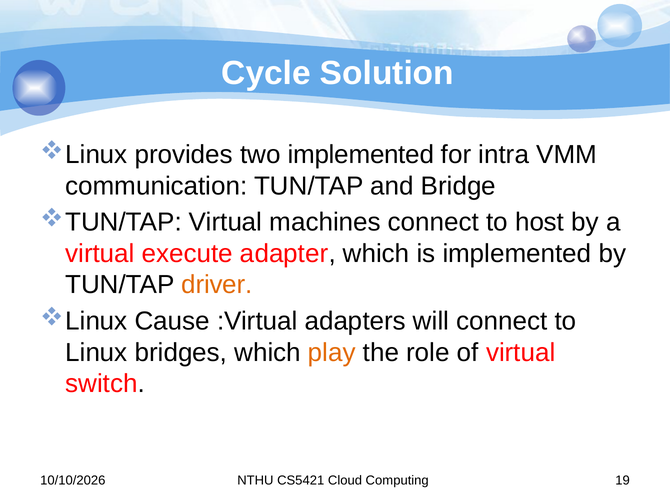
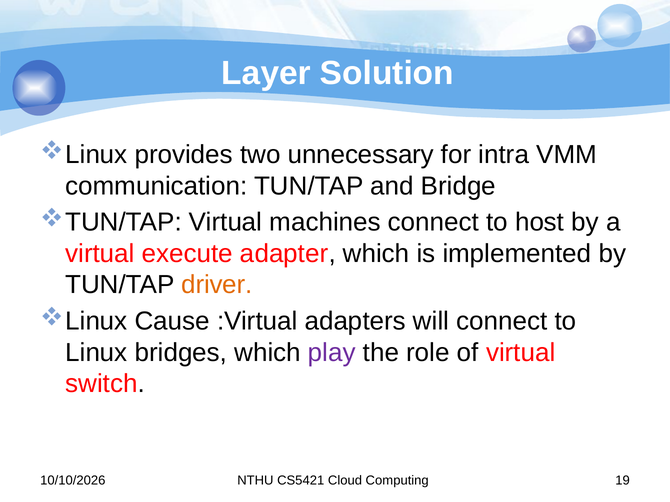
Cycle: Cycle -> Layer
two implemented: implemented -> unnecessary
play colour: orange -> purple
